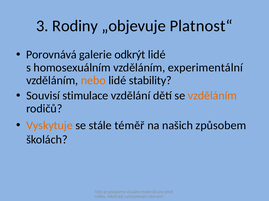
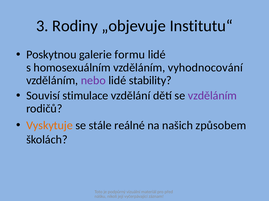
Platnost“: Platnost“ -> Institutu“
Porovnává: Porovnává -> Poskytnou
odkrýt: odkrýt -> formu
experimentální: experimentální -> vyhodnocování
nebo colour: orange -> purple
vzděláním at (212, 96) colour: orange -> purple
téměř: téměř -> reálné
